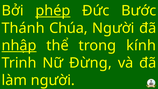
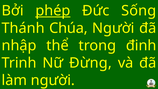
Bước: Bước -> Sống
nhập underline: present -> none
kính: kính -> đinh
